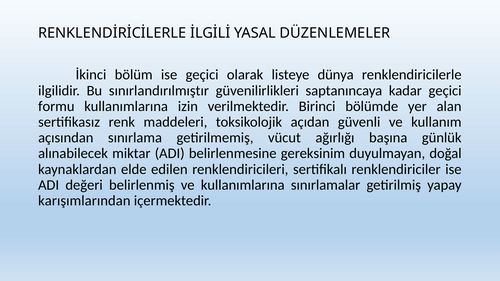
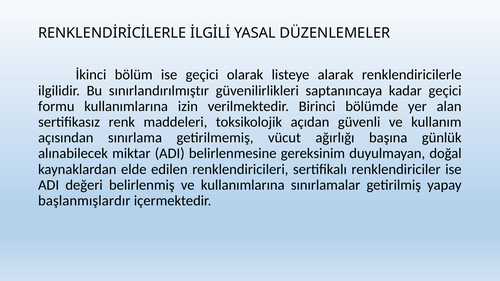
dünya: dünya -> alarak
karışımlarından: karışımlarından -> başlanmışlardır
